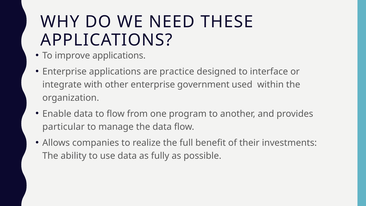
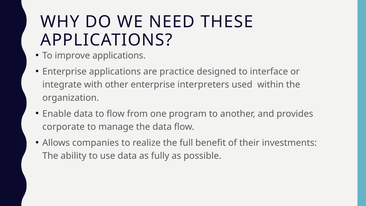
government: government -> interpreters
particular: particular -> corporate
